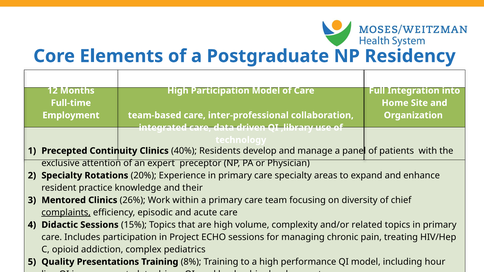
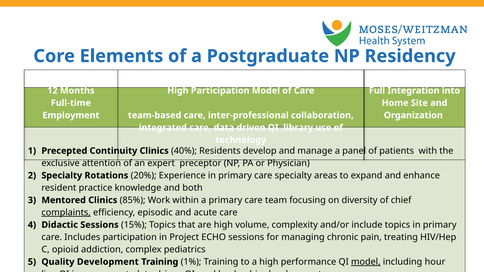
their: their -> both
26%: 26% -> 85%
related: related -> include
Quality Presentations: Presentations -> Development
8%: 8% -> 1%
model at (366, 262) underline: none -> present
